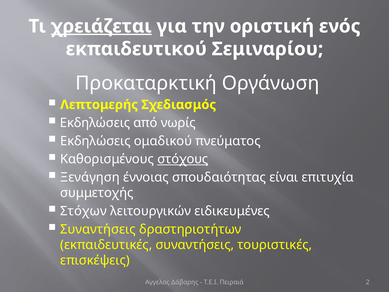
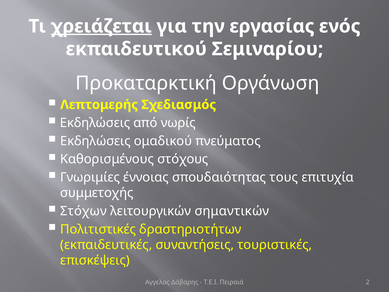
οριστική: οριστική -> εργασίας
στόχους underline: present -> none
Ξενάγηση: Ξενάγηση -> Γνωριμίες
είναι: είναι -> τους
ειδικευμένες: ειδικευμένες -> σημαντικών
Συναντήσεις at (98, 229): Συναντήσεις -> Πολιτιστικές
